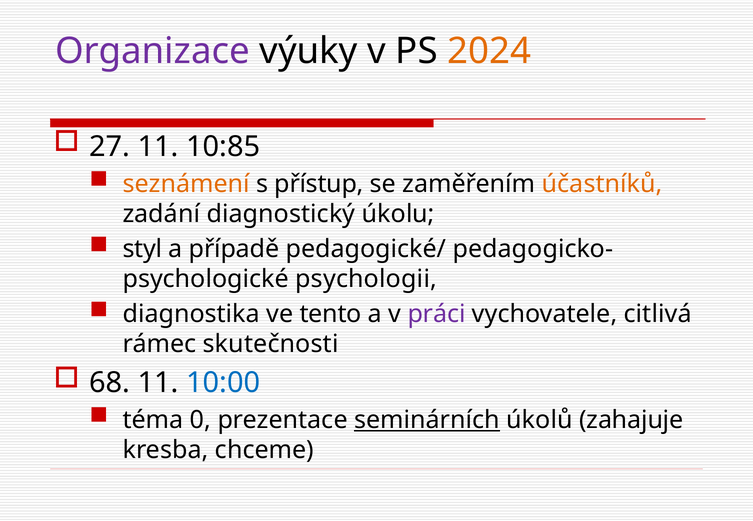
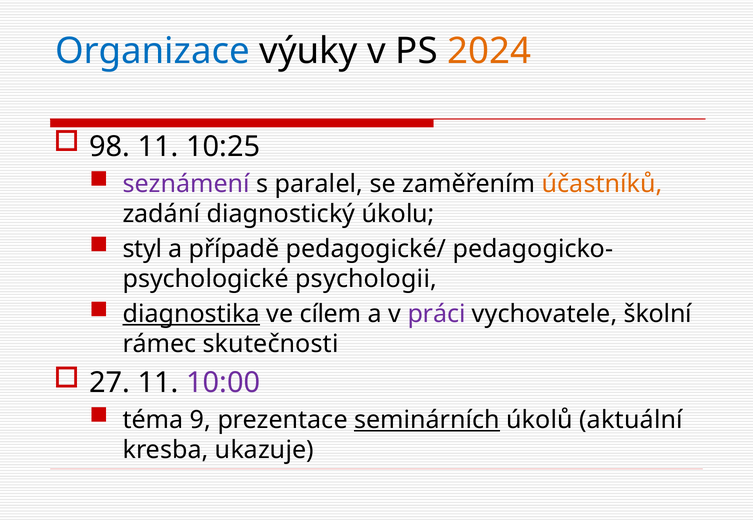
Organizace colour: purple -> blue
27: 27 -> 98
10:85: 10:85 -> 10:25
seznámení colour: orange -> purple
přístup: přístup -> paralel
diagnostika underline: none -> present
tento: tento -> cílem
citlivá: citlivá -> školní
68: 68 -> 27
10:00 colour: blue -> purple
0: 0 -> 9
zahajuje: zahajuje -> aktuální
chceme: chceme -> ukazuje
